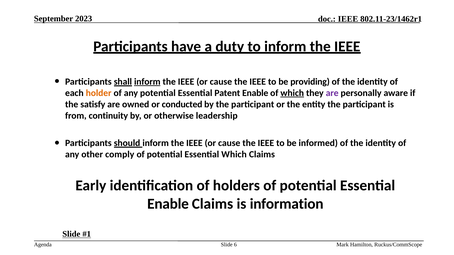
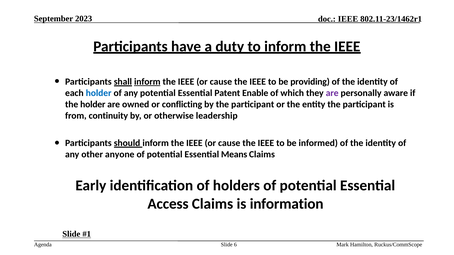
holder at (99, 93) colour: orange -> blue
which at (292, 93) underline: present -> none
the satisfy: satisfy -> holder
conducted: conducted -> conflicting
comply: comply -> anyone
Essential Which: Which -> Means
Enable at (168, 204): Enable -> Access
